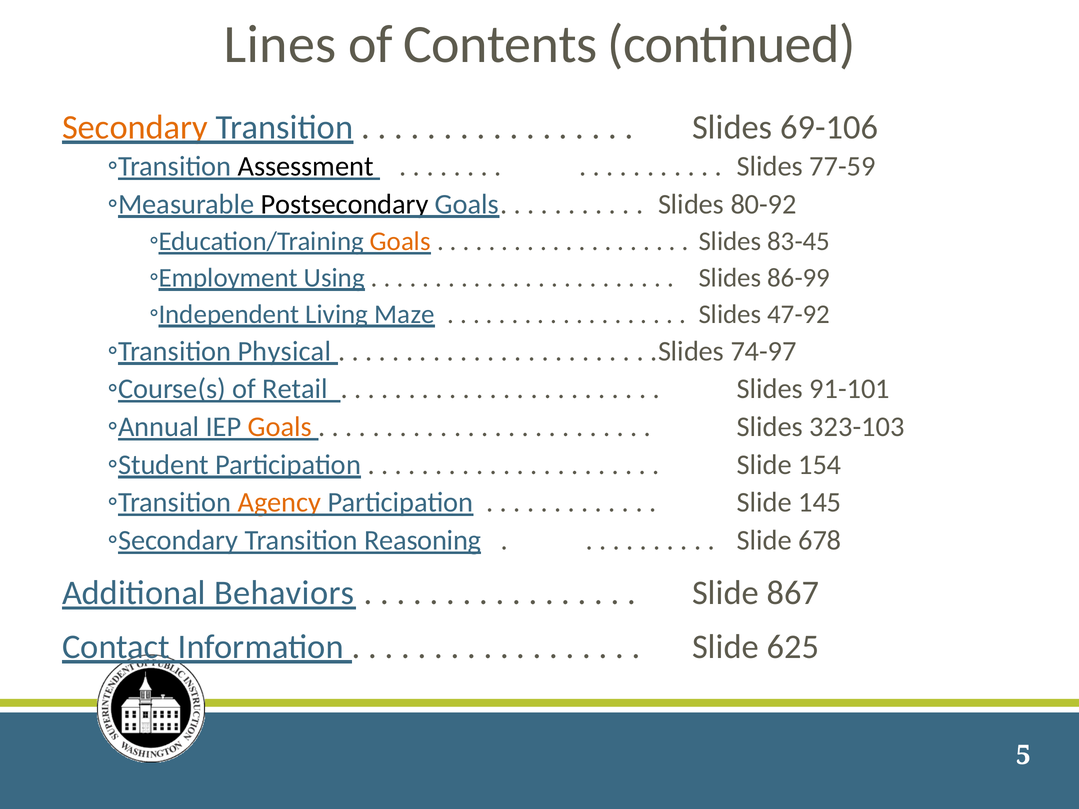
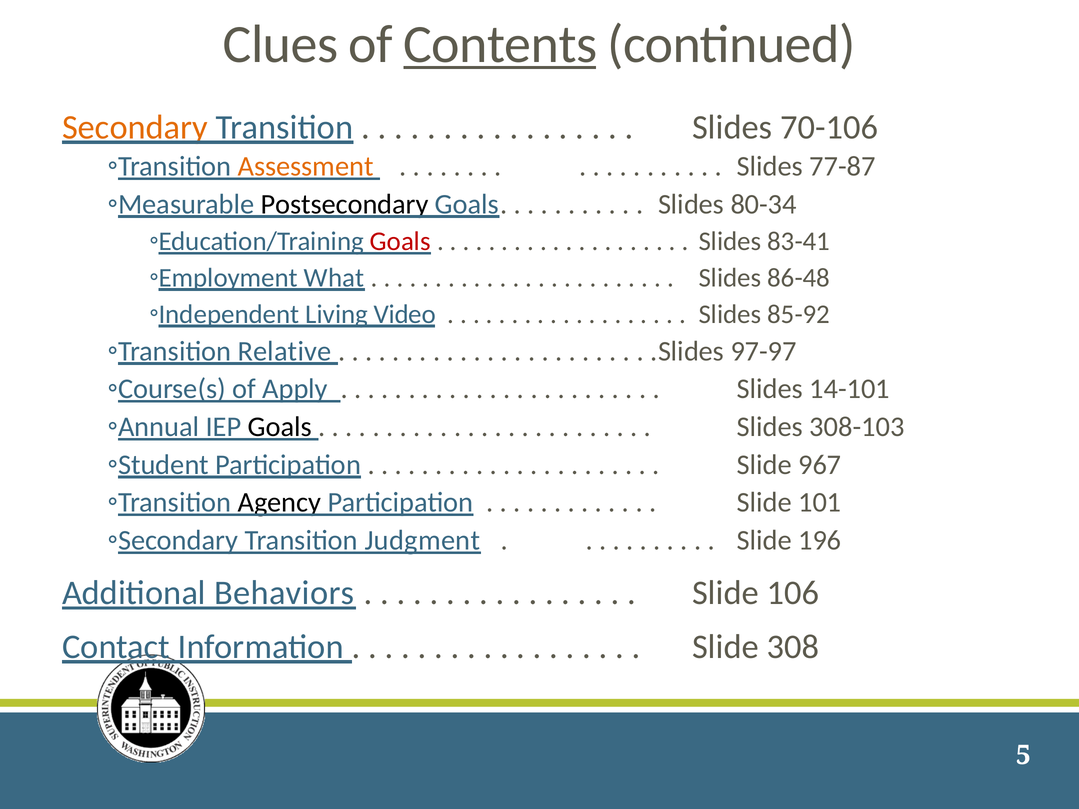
Lines: Lines -> Clues
Contents underline: none -> present
69-106: 69-106 -> 70-106
Assessment colour: black -> orange
77-59: 77-59 -> 77-87
80-92: 80-92 -> 80-34
Goals at (400, 241) colour: orange -> red
83-45: 83-45 -> 83-41
Using: Using -> What
86-99: 86-99 -> 86-48
Maze: Maze -> Video
47-92: 47-92 -> 85-92
Physical: Physical -> Relative
74-97: 74-97 -> 97-97
Retail: Retail -> Apply
91-101: 91-101 -> 14-101
Goals at (280, 427) colour: orange -> black
323-103: 323-103 -> 308-103
154: 154 -> 967
Agency colour: orange -> black
145: 145 -> 101
Reasoning: Reasoning -> Judgment
678: 678 -> 196
867: 867 -> 106
625: 625 -> 308
